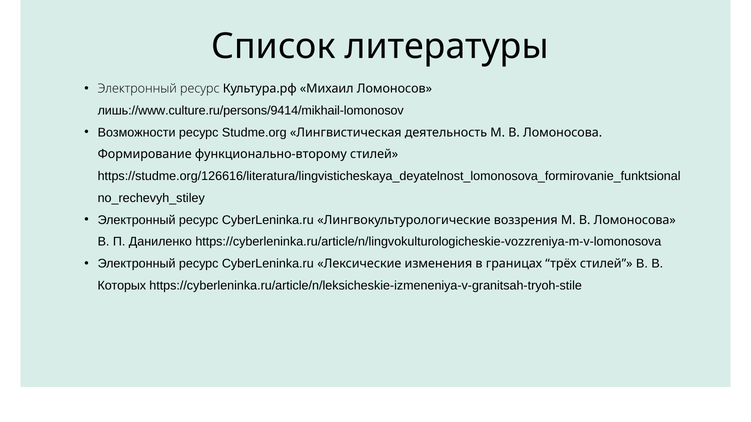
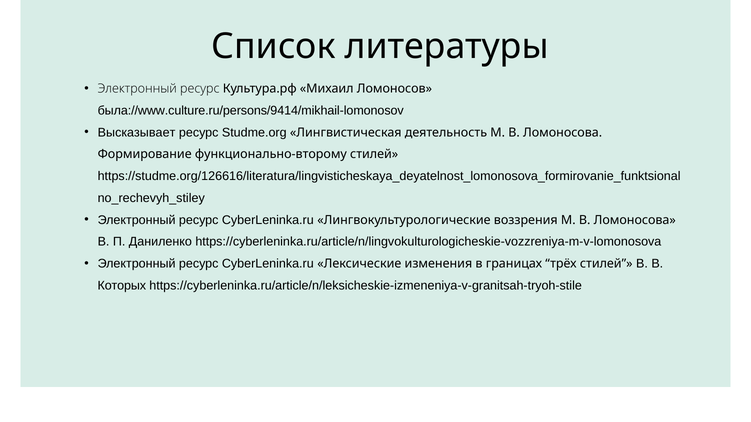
лишь://www.culture.ru/persons/9414/mikhail-lomonosov: лишь://www.culture.ru/persons/9414/mikhail-lomonosov -> была://www.culture.ru/persons/9414/mikhail-lomonosov
Возможности: Возможности -> Высказывает
